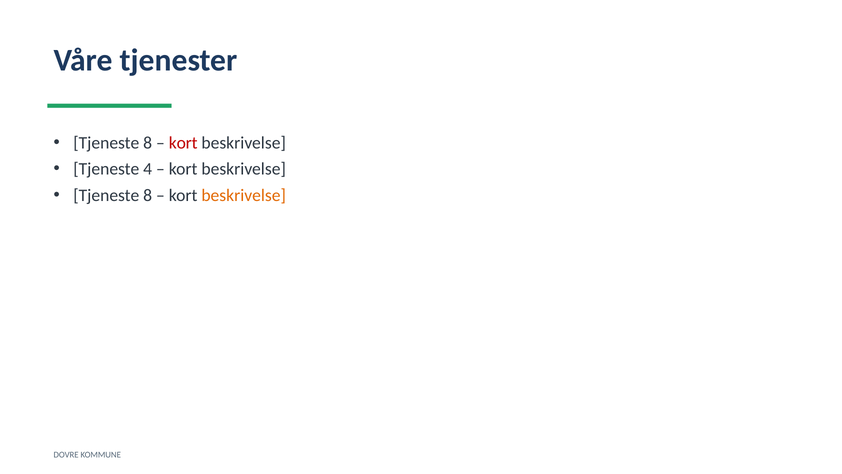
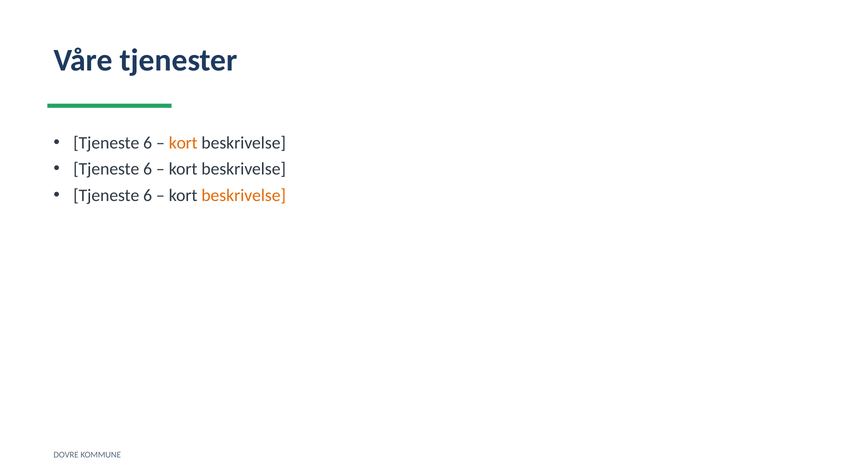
8 at (148, 143): 8 -> 6
kort at (183, 143) colour: red -> orange
4 at (148, 169): 4 -> 6
8 at (148, 195): 8 -> 6
